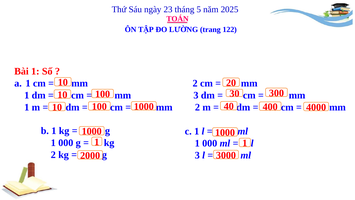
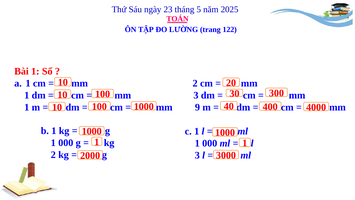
2 at (197, 107): 2 -> 9
